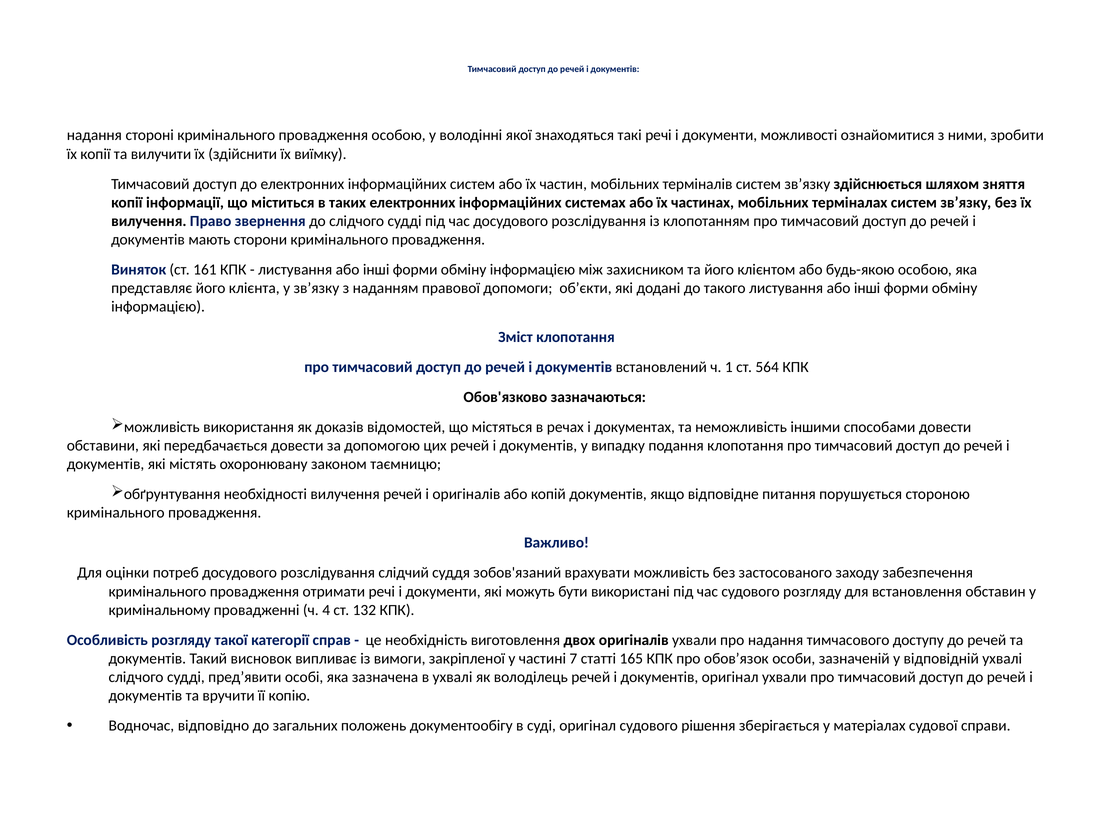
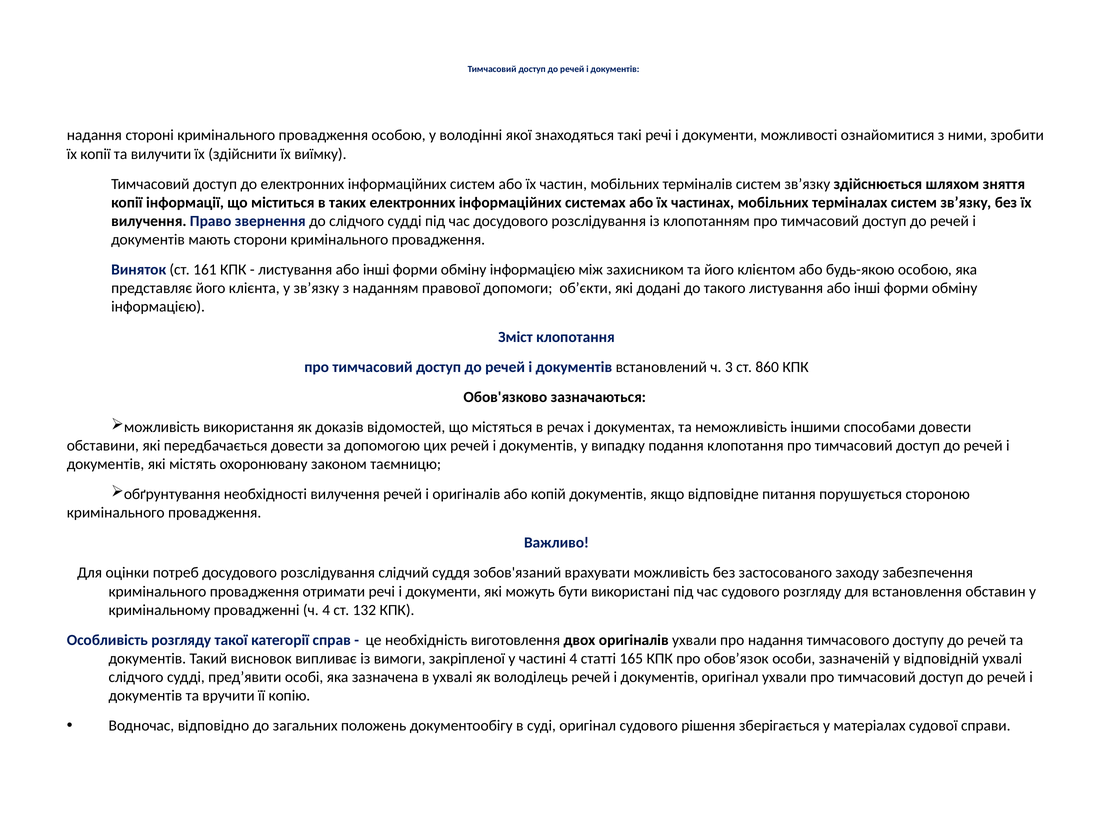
1: 1 -> 3
564: 564 -> 860
частині 7: 7 -> 4
